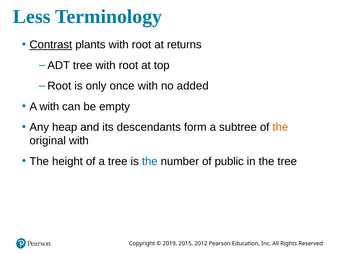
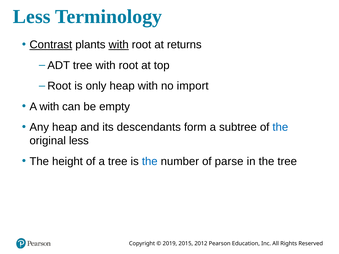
with at (119, 45) underline: none -> present
only once: once -> heap
added: added -> import
the at (280, 127) colour: orange -> blue
original with: with -> less
public: public -> parse
